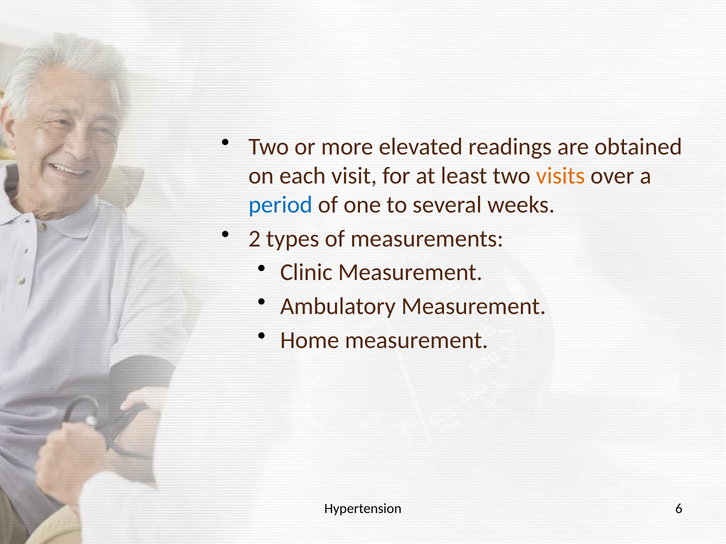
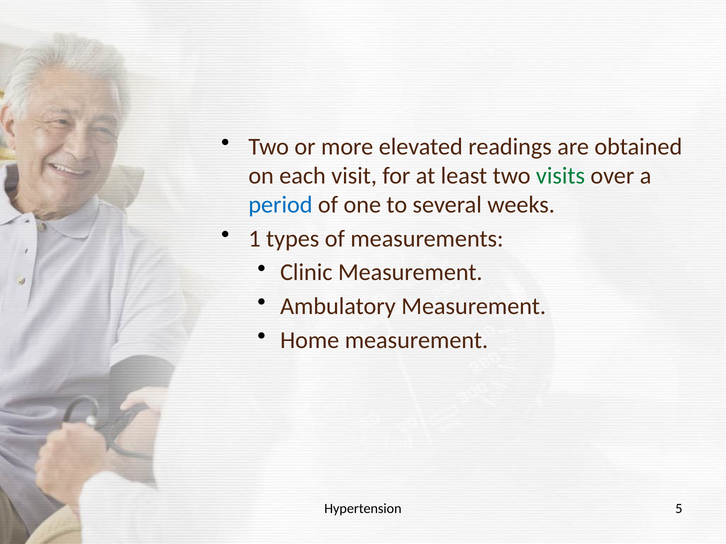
visits colour: orange -> green
2: 2 -> 1
6: 6 -> 5
